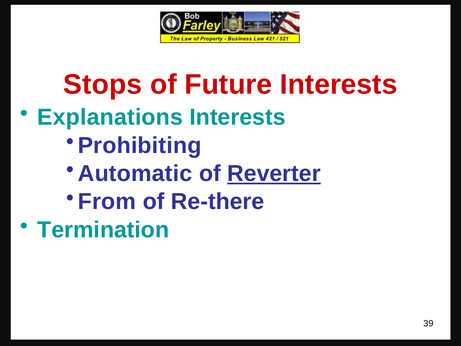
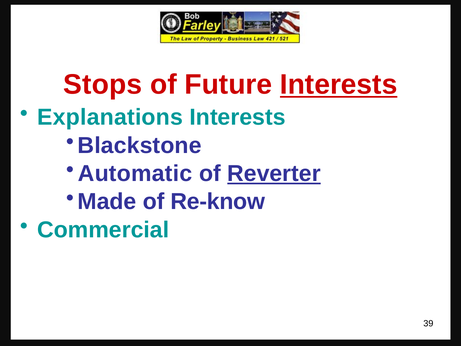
Interests at (339, 85) underline: none -> present
Prohibiting: Prohibiting -> Blackstone
From: From -> Made
Re-there: Re-there -> Re-know
Termination: Termination -> Commercial
